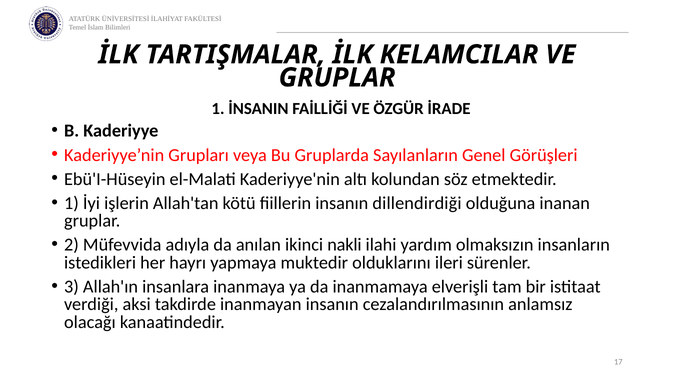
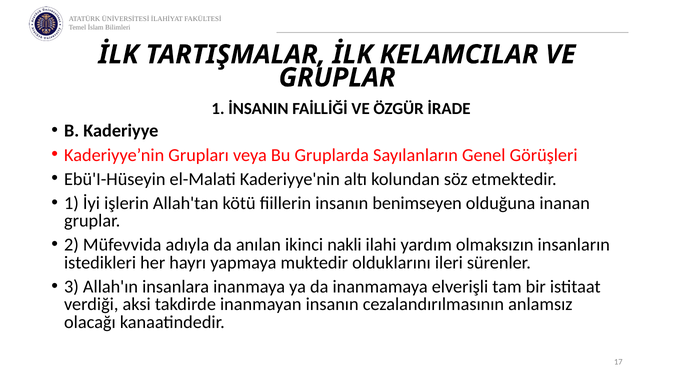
dillendirdiği: dillendirdiği -> benimseyen
